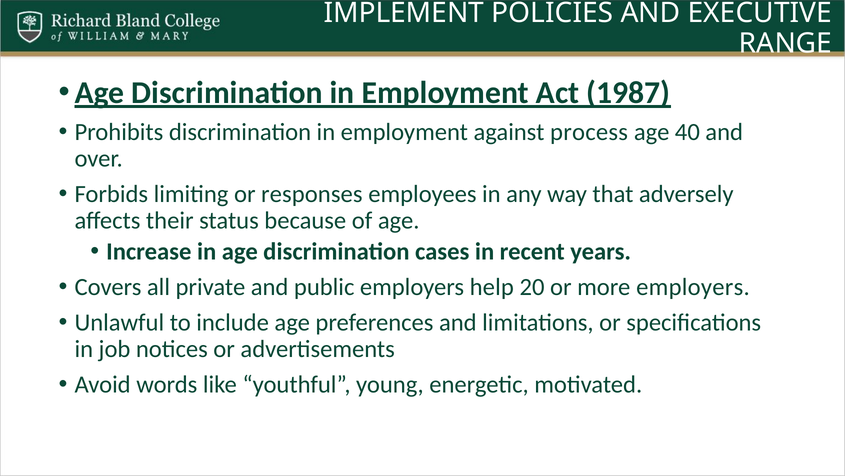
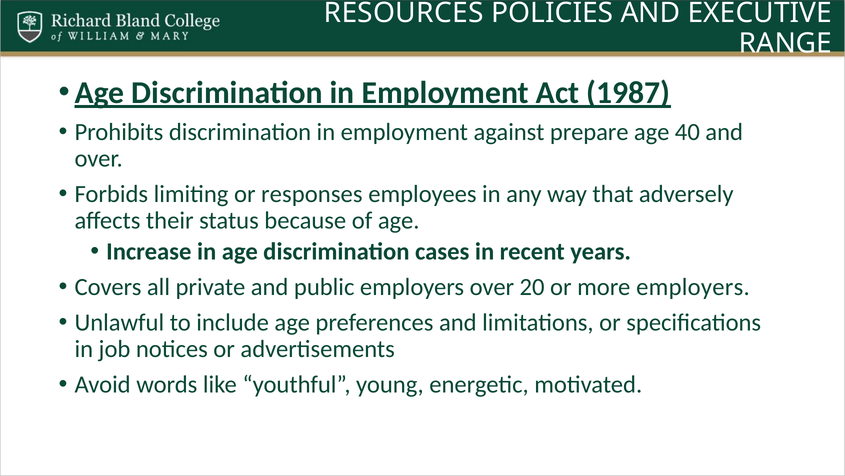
IMPLEMENT: IMPLEMENT -> RESOURCES
process: process -> prepare
employers help: help -> over
